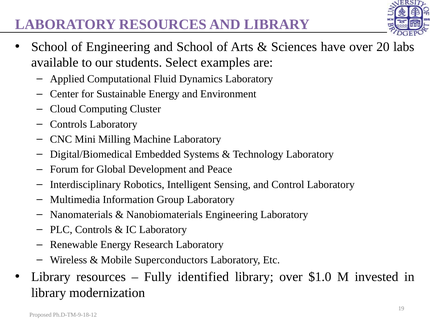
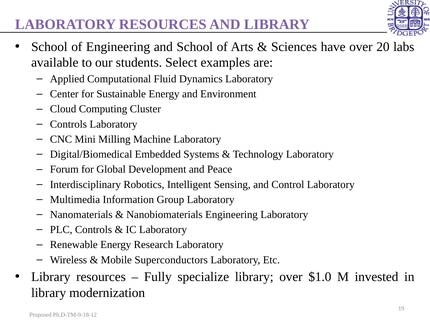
identified: identified -> specialize
